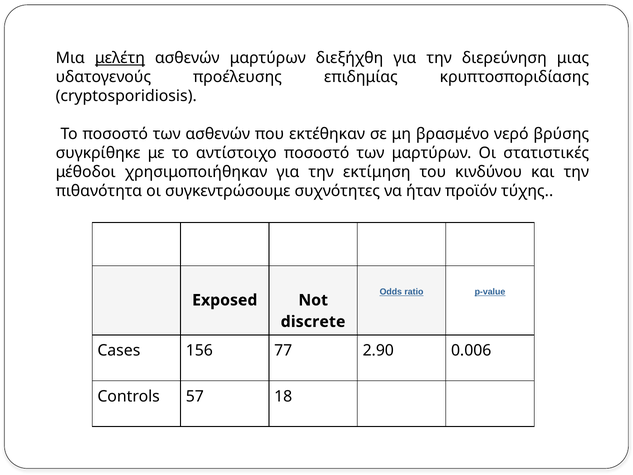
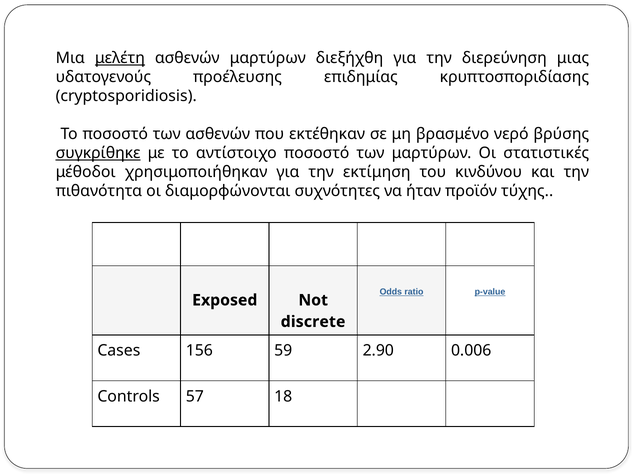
συγκρίθηκε underline: none -> present
συγκεντρώσουμε: συγκεντρώσουμε -> διαμορφώνονται
77: 77 -> 59
